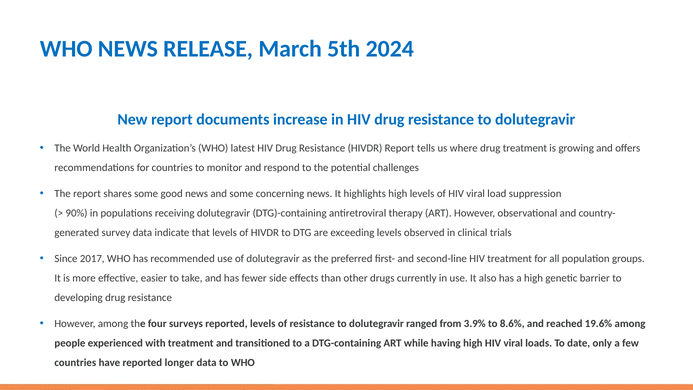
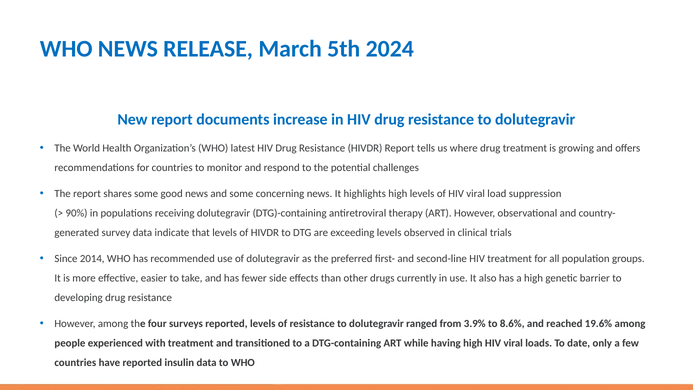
2017: 2017 -> 2014
longer: longer -> insulin
